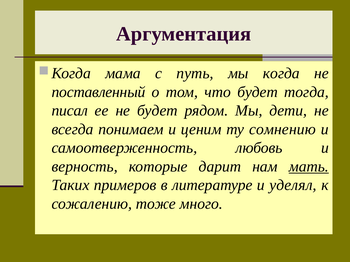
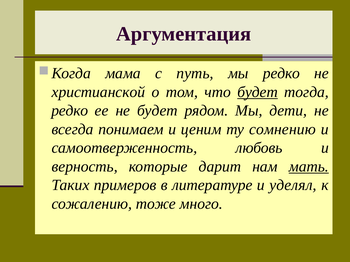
мы когда: когда -> редко
поставленный: поставленный -> христианской
будет at (258, 92) underline: none -> present
писал at (70, 111): писал -> редко
